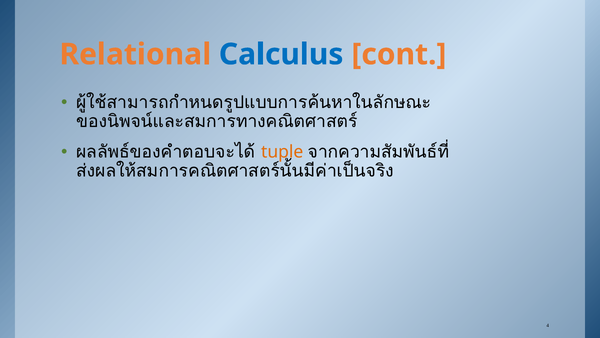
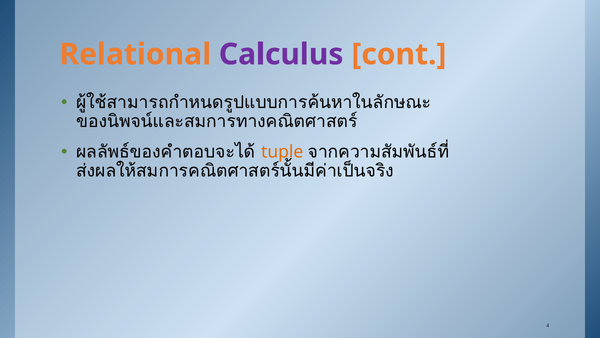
Calculus colour: blue -> purple
